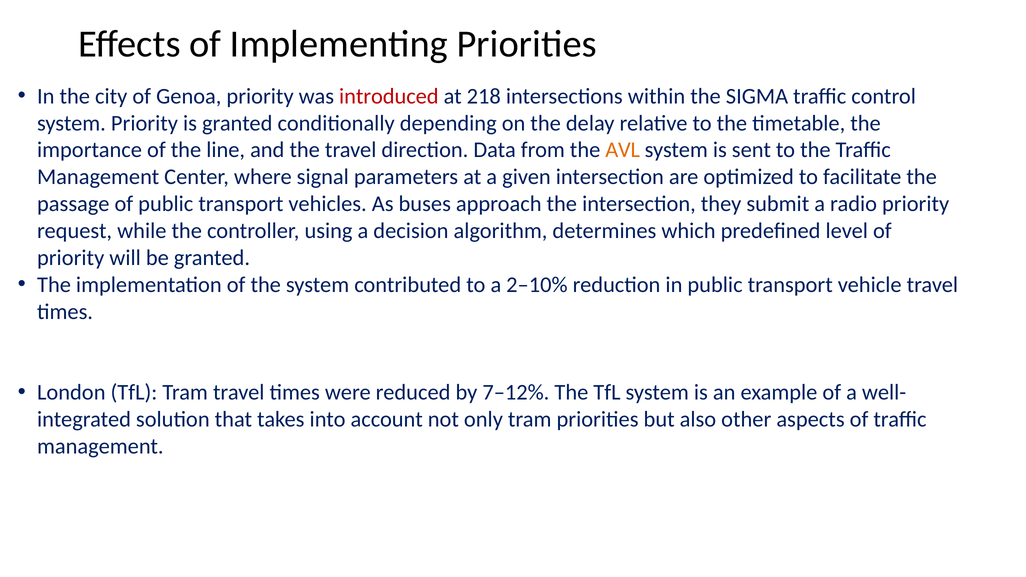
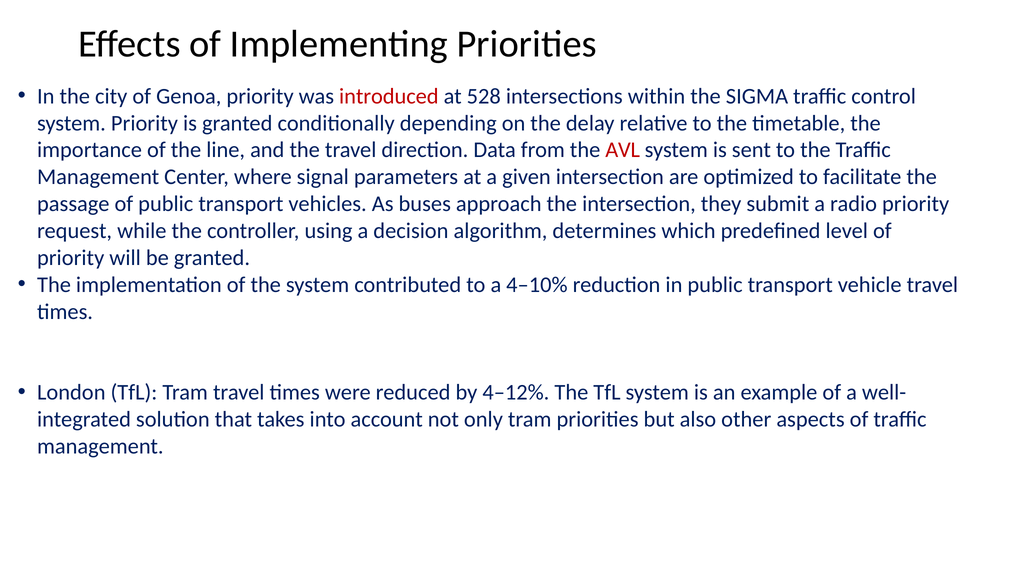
218: 218 -> 528
AVL colour: orange -> red
2–10%: 2–10% -> 4–10%
7–12%: 7–12% -> 4–12%
